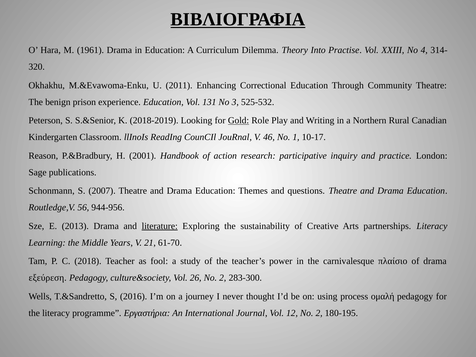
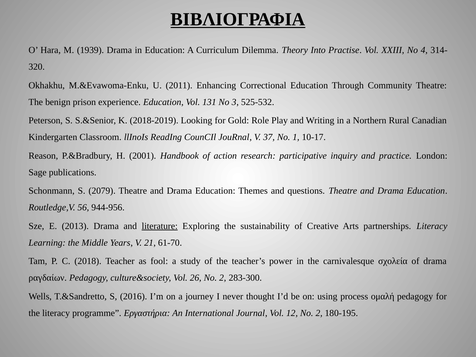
1961: 1961 -> 1939
Gold underline: present -> none
46: 46 -> 37
2007: 2007 -> 2079
πλαίσιο: πλαίσιο -> σχολεία
εξεύρεση: εξεύρεση -> ραγδαίων
